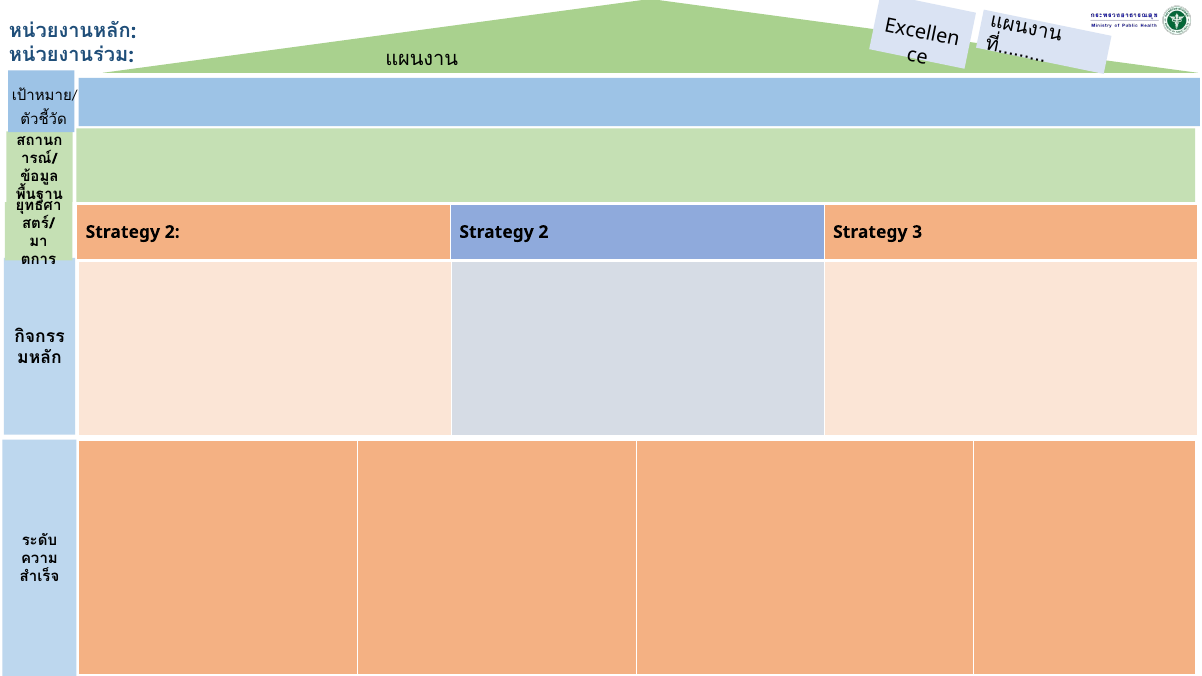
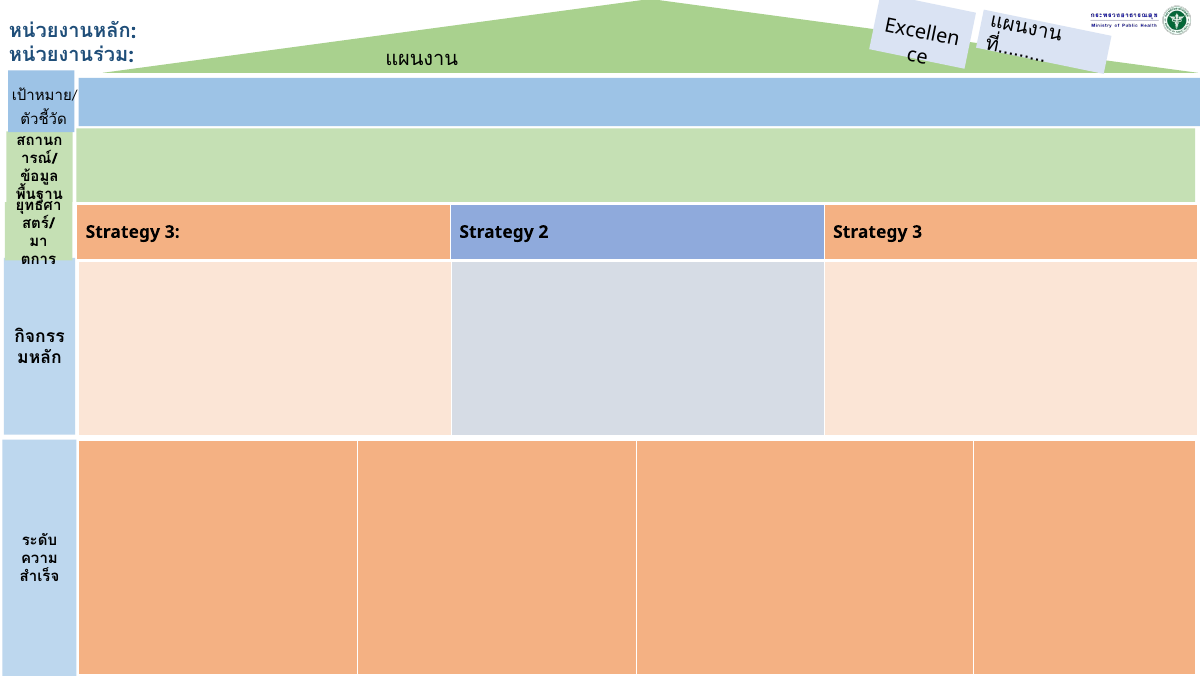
2 at (172, 232): 2 -> 3
